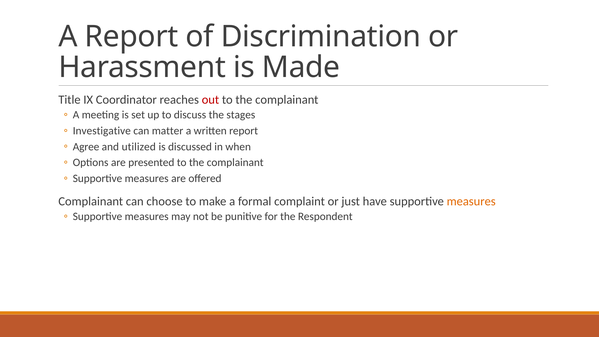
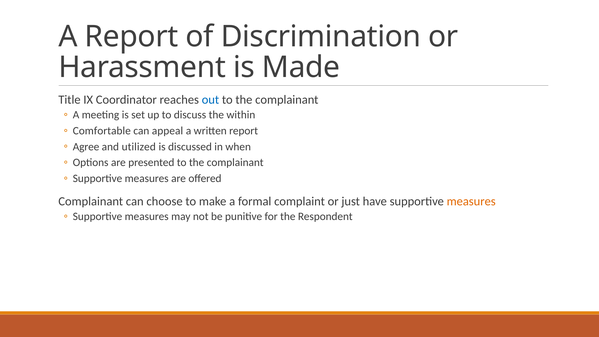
out colour: red -> blue
stages: stages -> within
Investigative: Investigative -> Comfortable
matter: matter -> appeal
